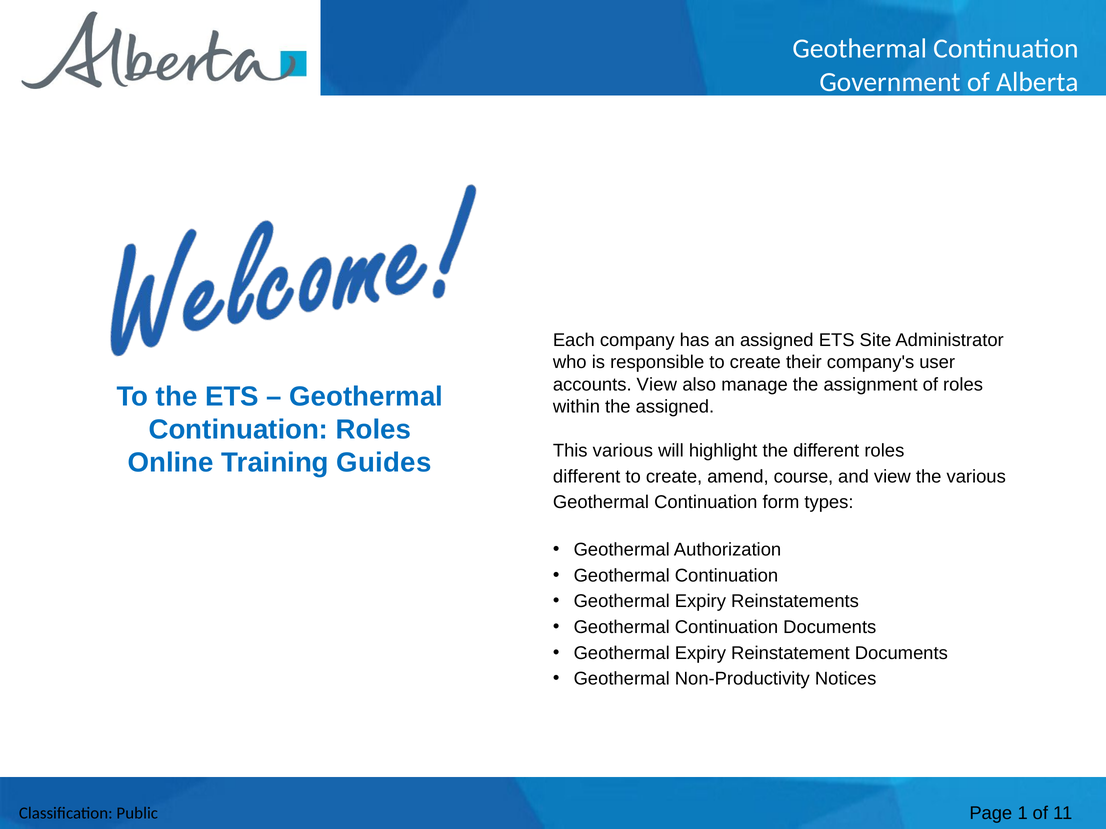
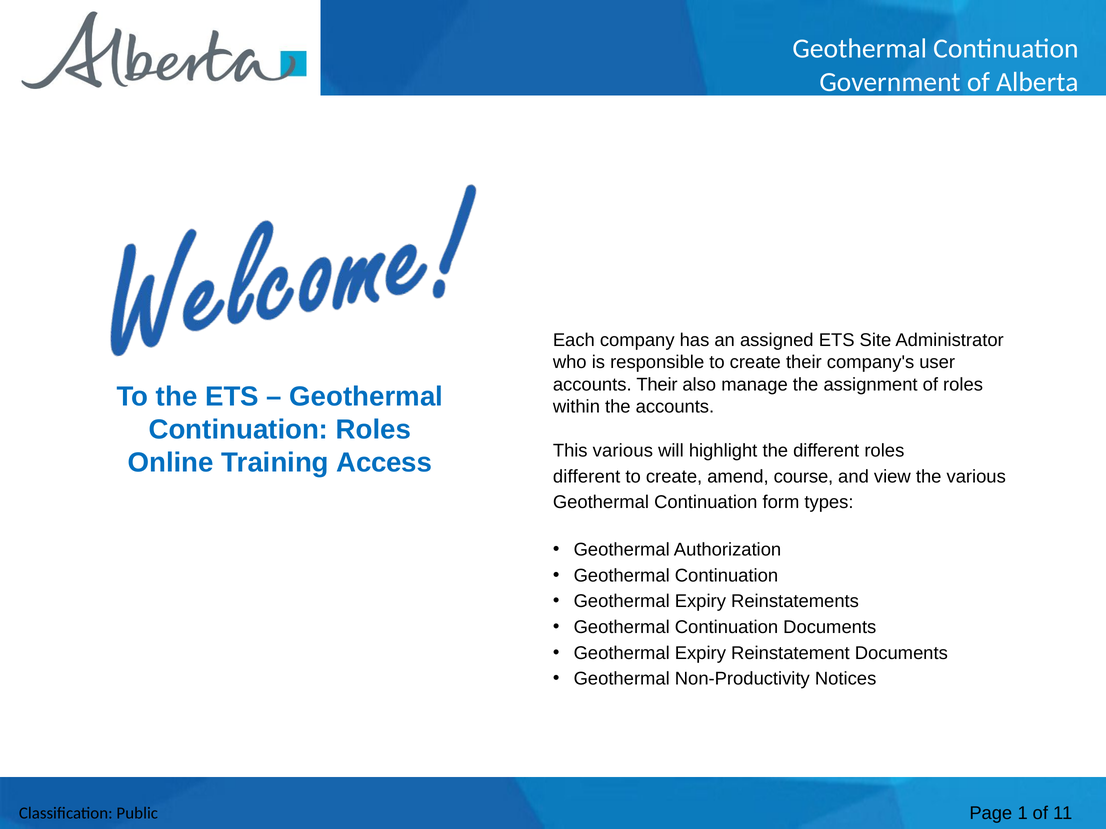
accounts View: View -> Their
the assigned: assigned -> accounts
Guides: Guides -> Access
